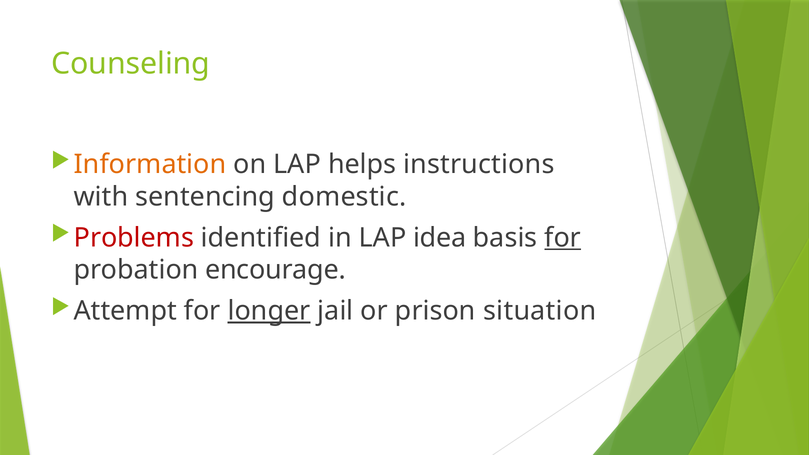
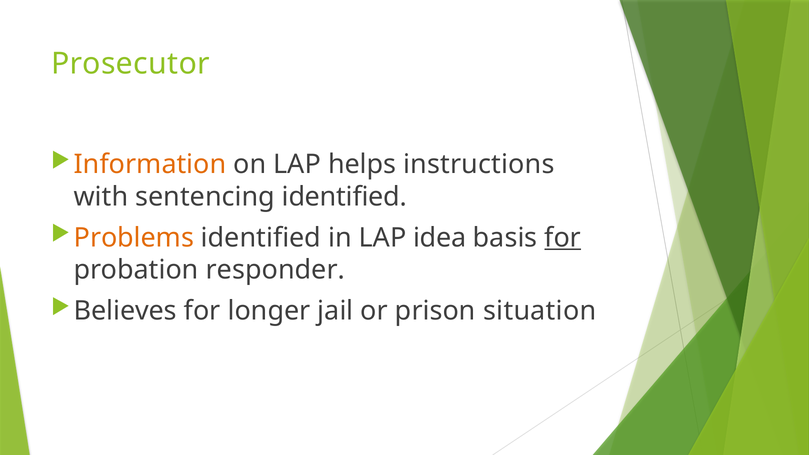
Counseling: Counseling -> Prosecutor
sentencing domestic: domestic -> identified
Problems colour: red -> orange
encourage: encourage -> responder
Attempt: Attempt -> Believes
longer underline: present -> none
